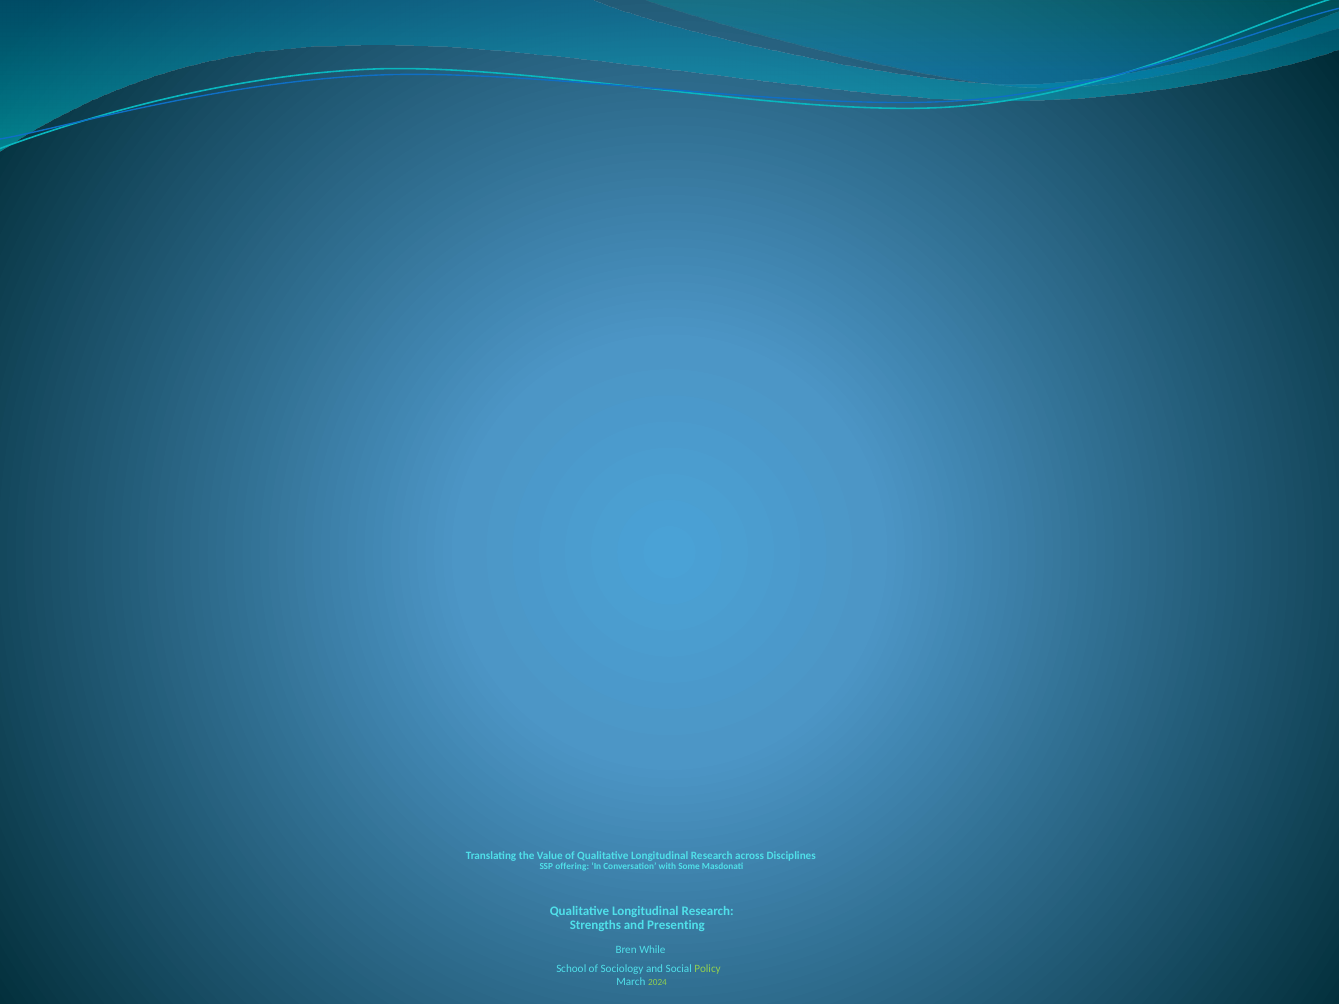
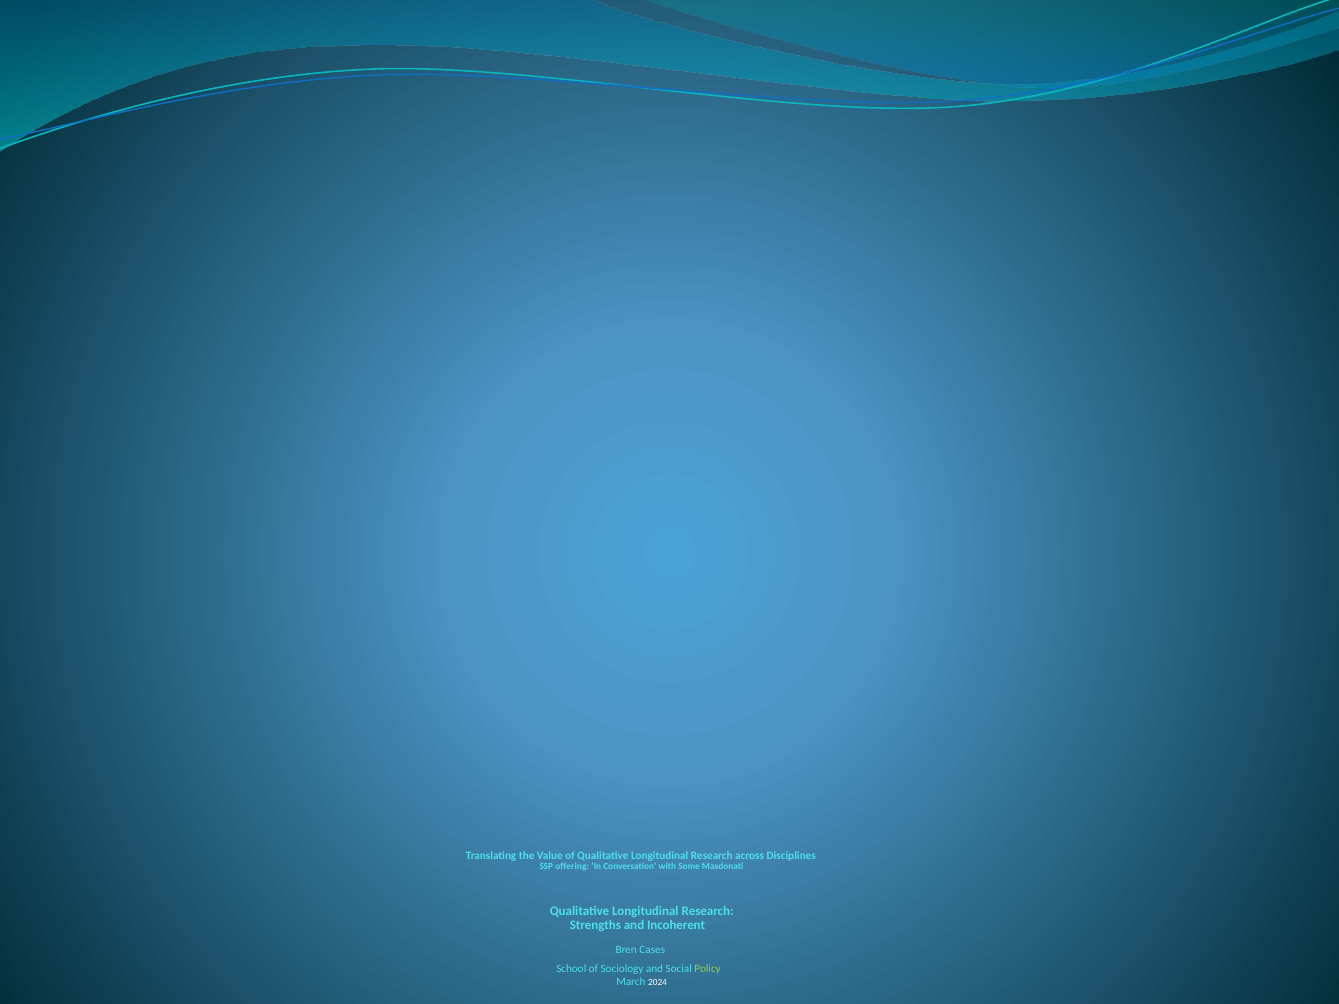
Presenting: Presenting -> Incoherent
While: While -> Cases
2024 colour: light green -> white
